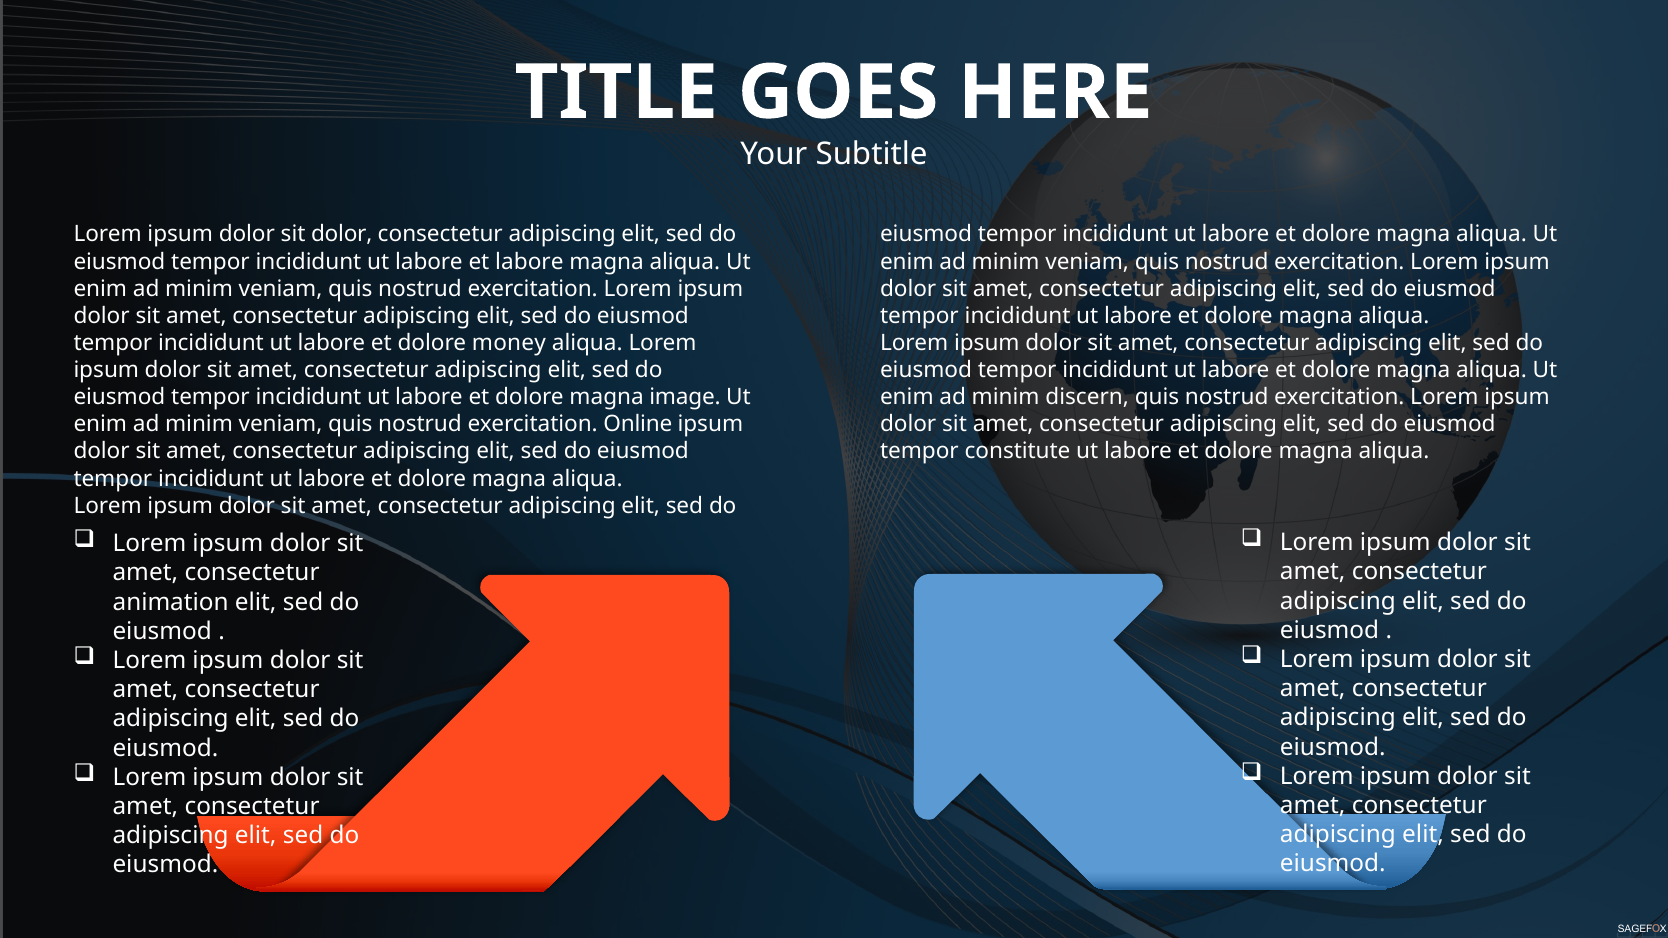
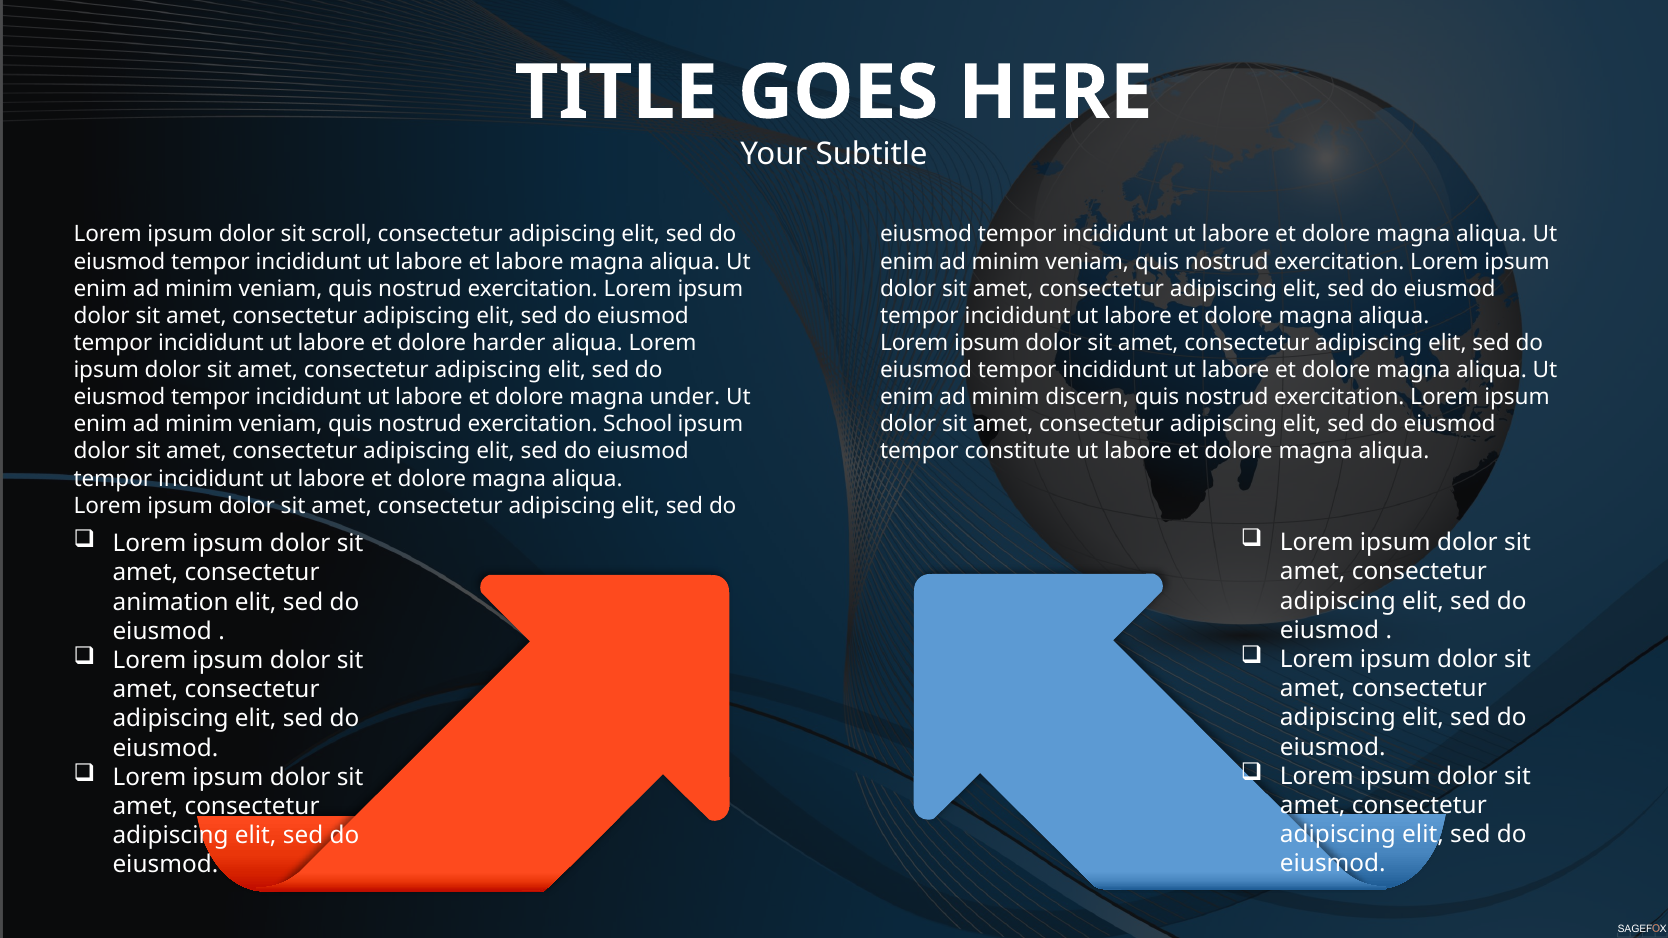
sit dolor: dolor -> scroll
money: money -> harder
image: image -> under
Online: Online -> School
